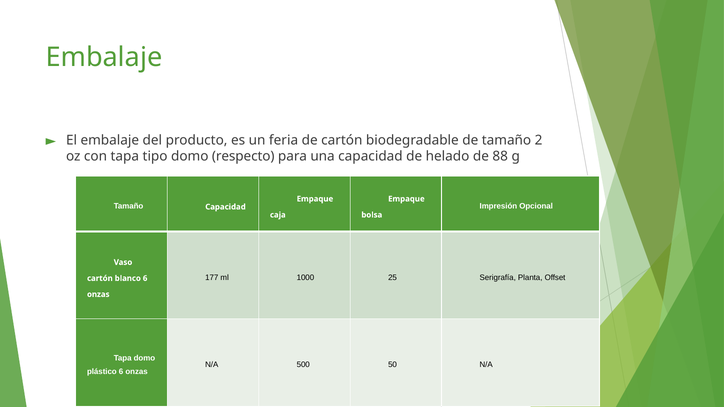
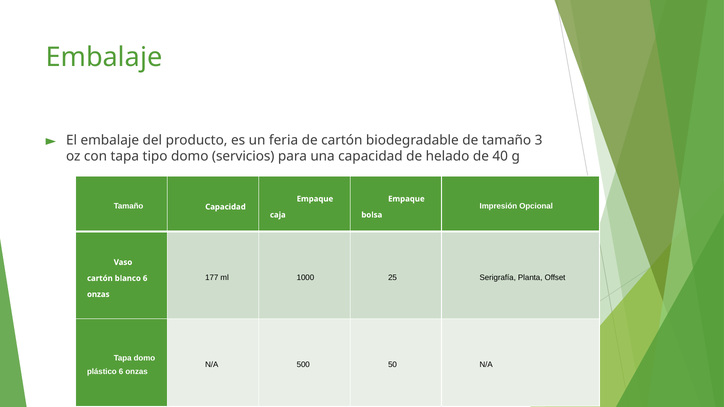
2: 2 -> 3
respecto: respecto -> servicios
88: 88 -> 40
